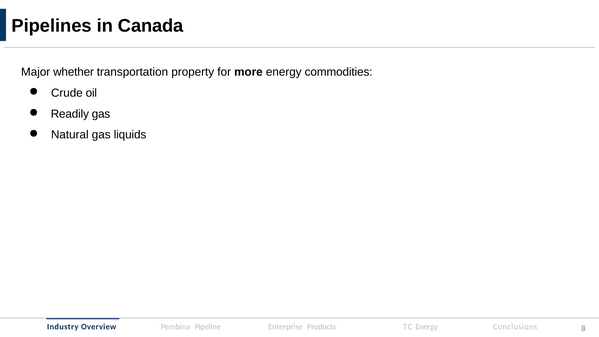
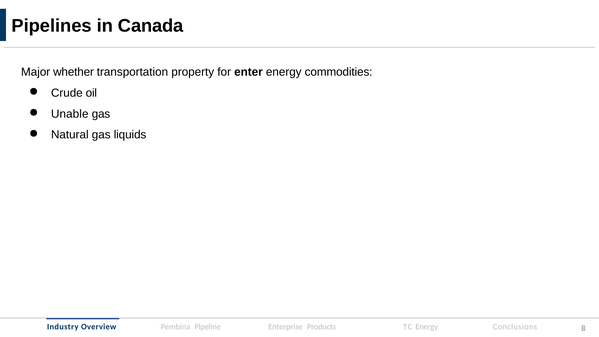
more: more -> enter
Readily: Readily -> Unable
